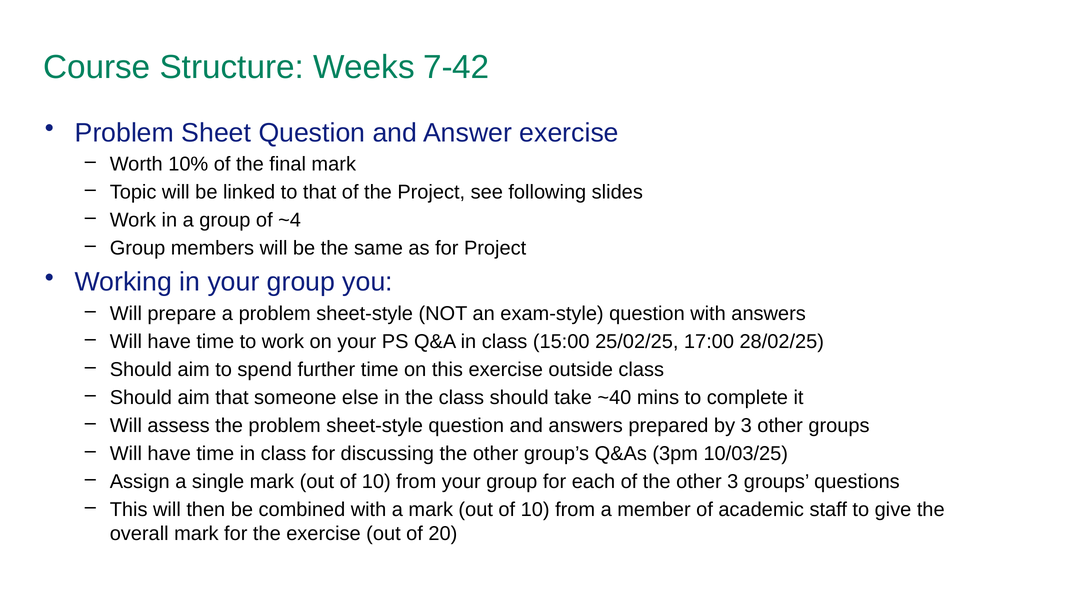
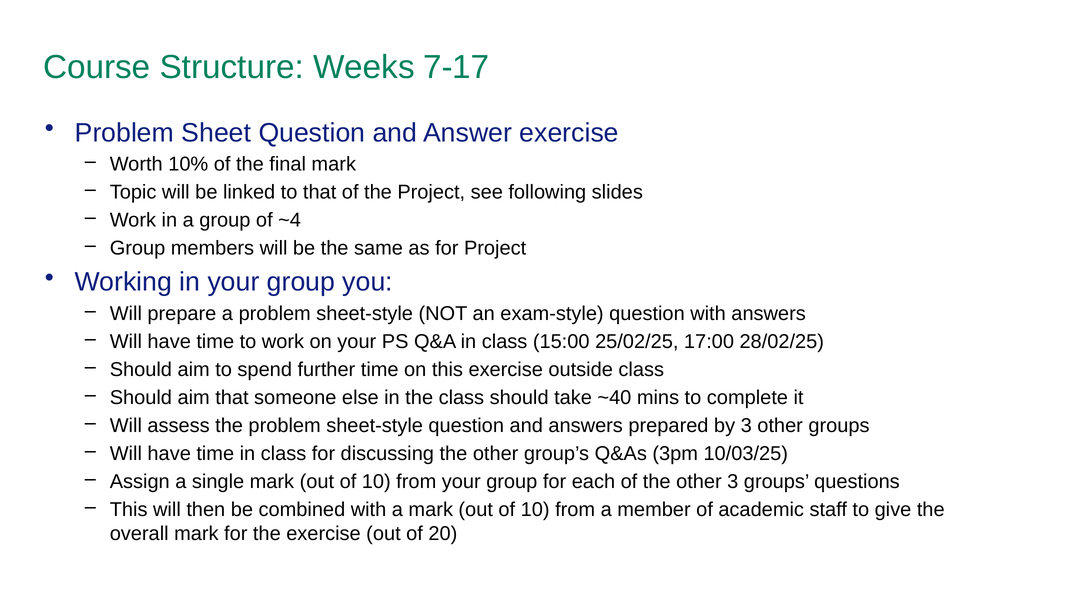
7-42: 7-42 -> 7-17
